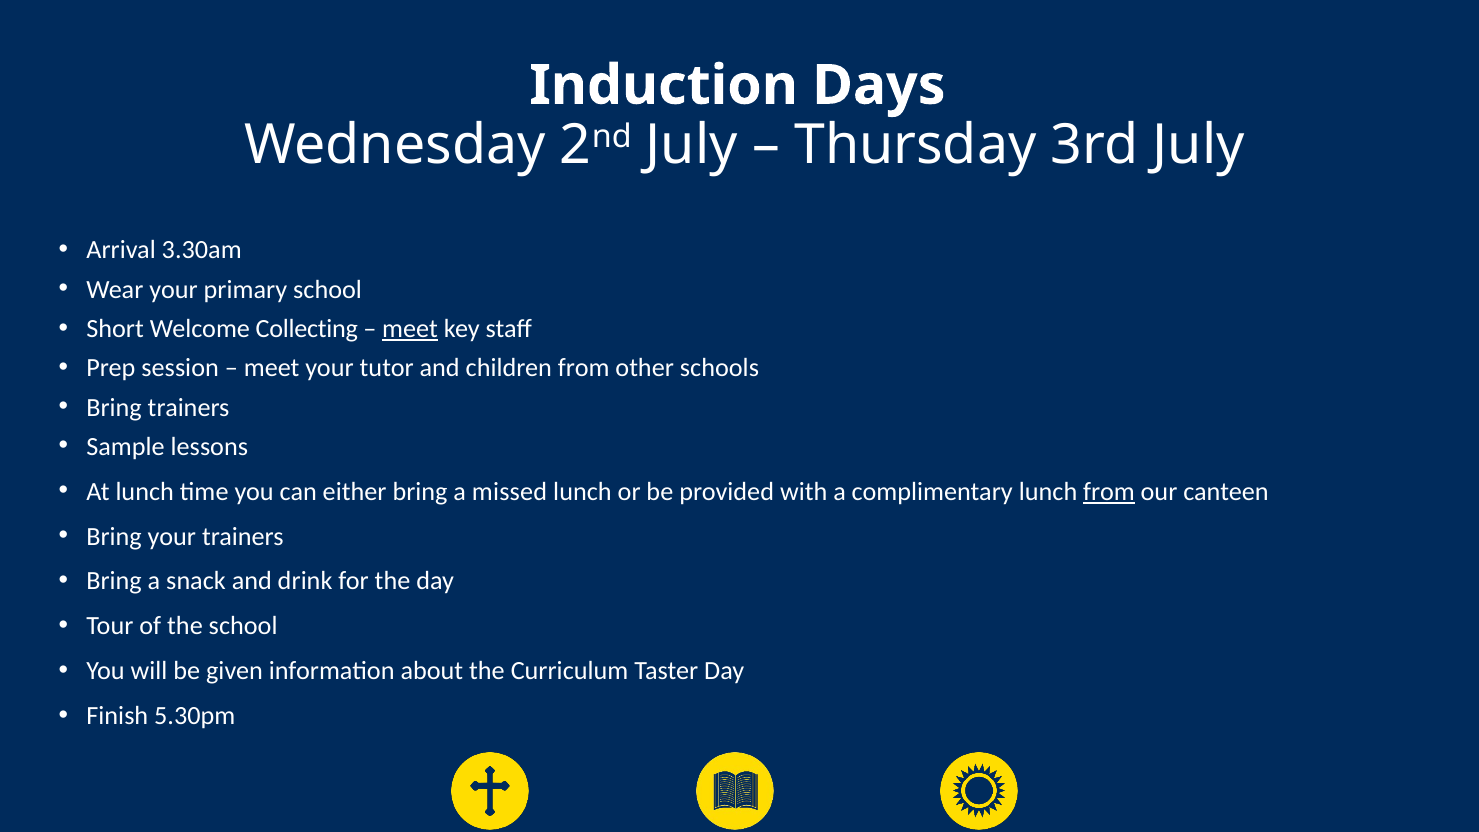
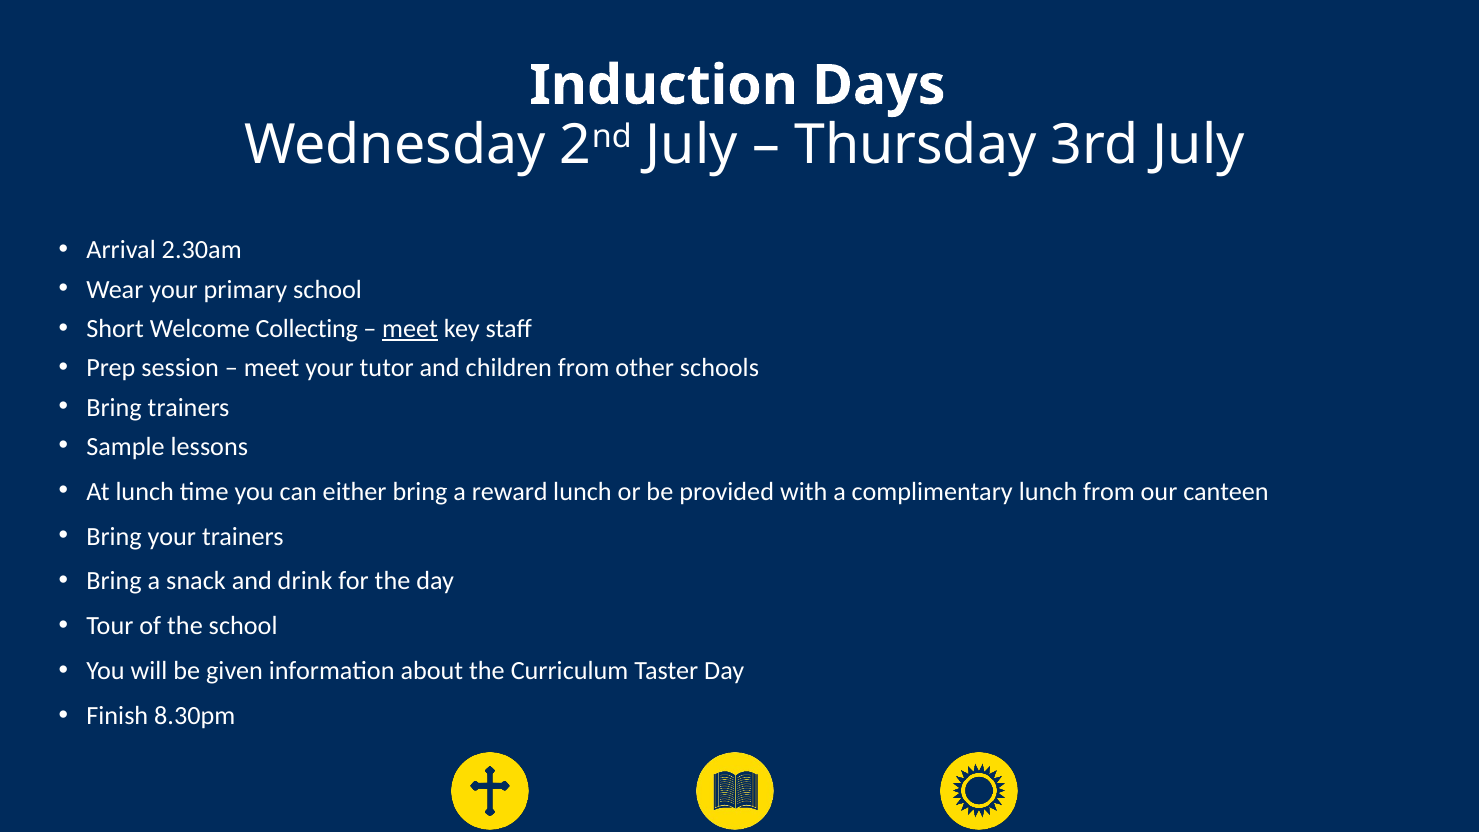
3.30am: 3.30am -> 2.30am
missed: missed -> reward
from at (1109, 491) underline: present -> none
5.30pm: 5.30pm -> 8.30pm
